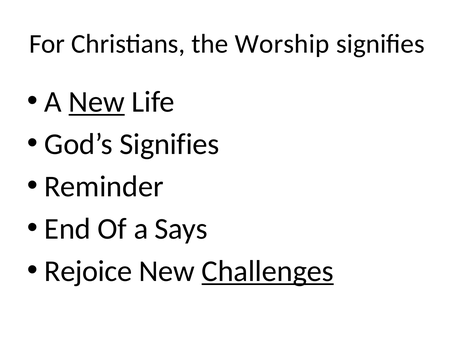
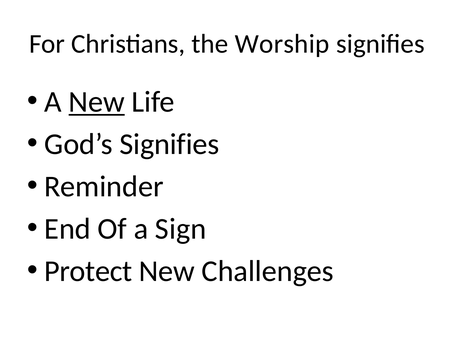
Says: Says -> Sign
Rejoice: Rejoice -> Protect
Challenges underline: present -> none
